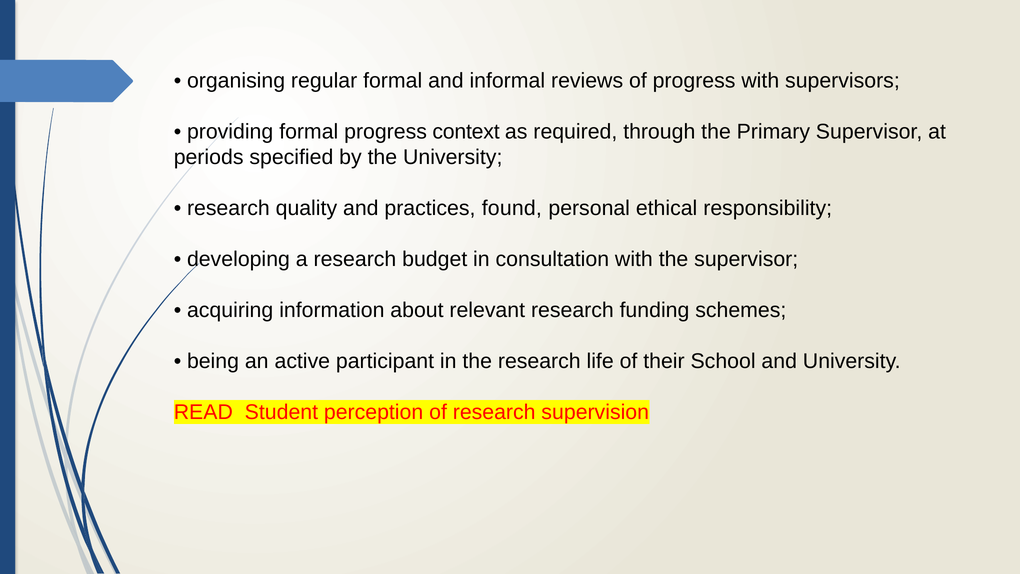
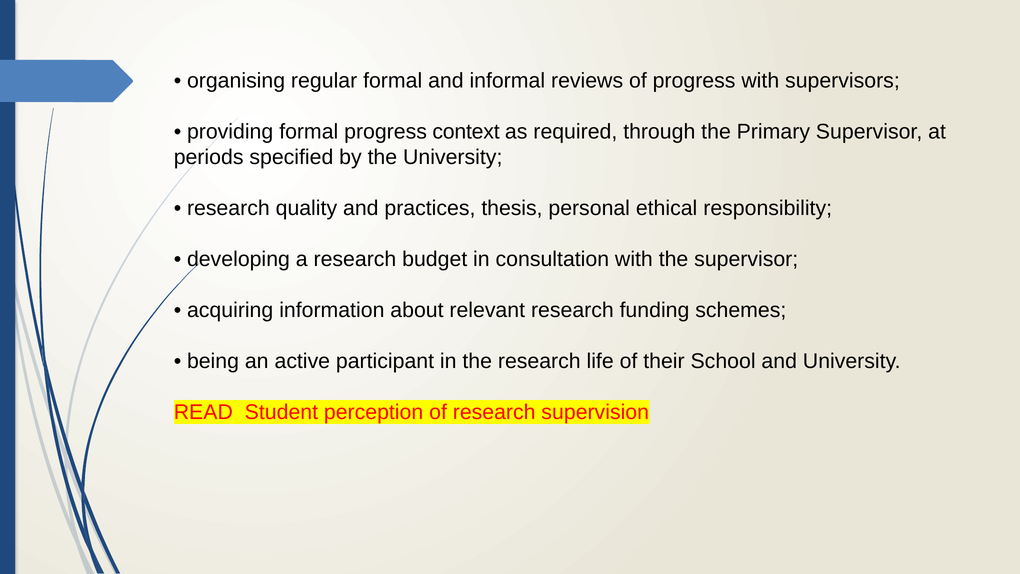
found: found -> thesis
